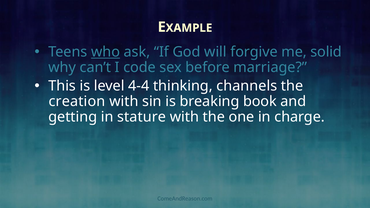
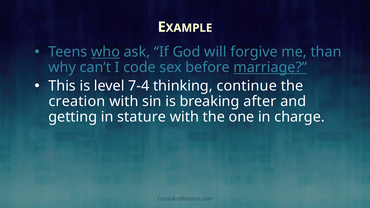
solid: solid -> than
marriage underline: none -> present
4-4: 4-4 -> 7-4
channels: channels -> continue
book: book -> after
